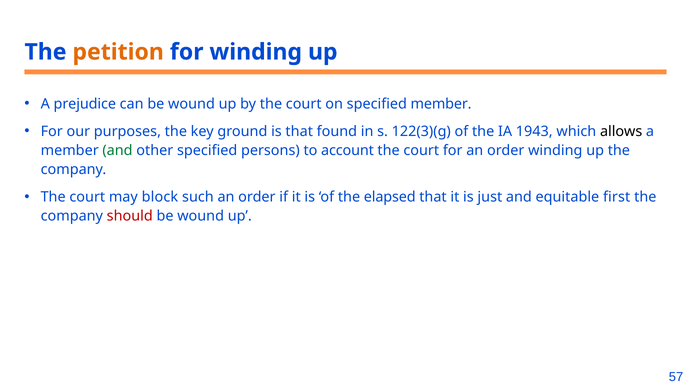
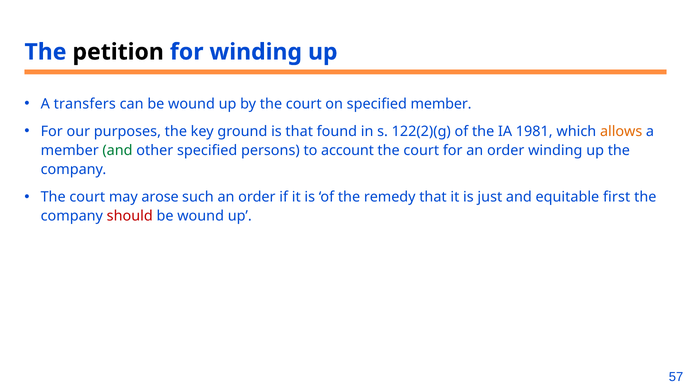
petition colour: orange -> black
prejudice: prejudice -> transfers
122(3)(g: 122(3)(g -> 122(2)(g
1943: 1943 -> 1981
allows colour: black -> orange
block: block -> arose
elapsed: elapsed -> remedy
